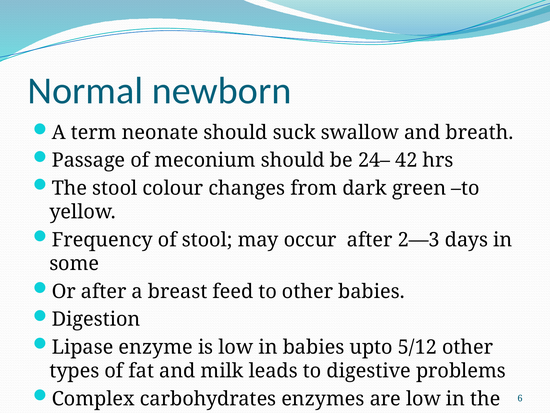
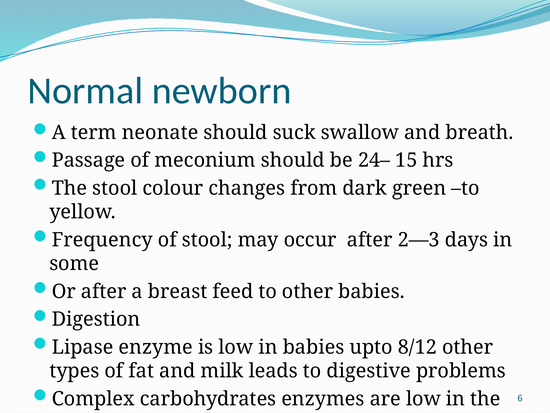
42: 42 -> 15
5/12: 5/12 -> 8/12
